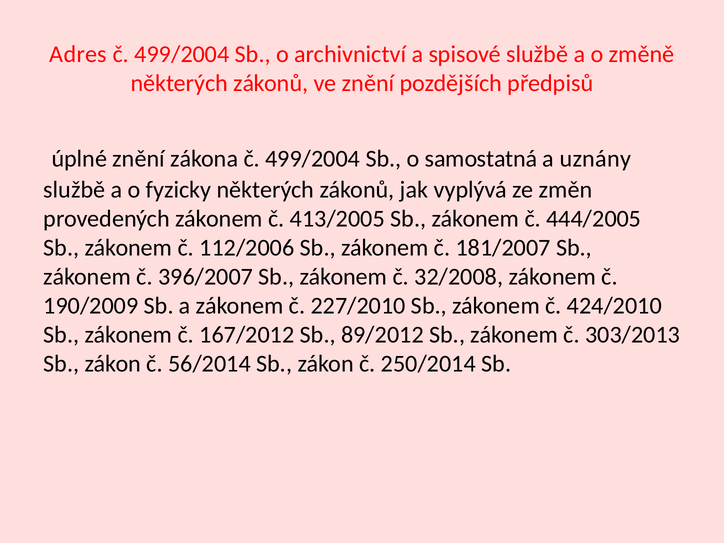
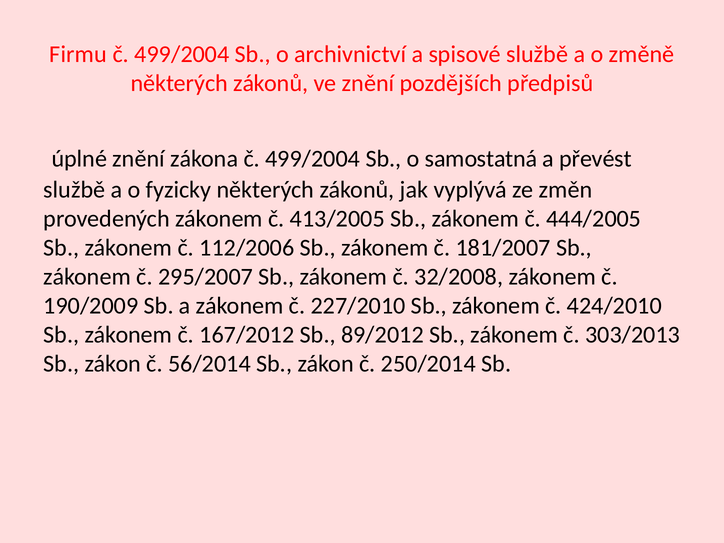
Adres: Adres -> Firmu
uznány: uznány -> převést
396/2007: 396/2007 -> 295/2007
